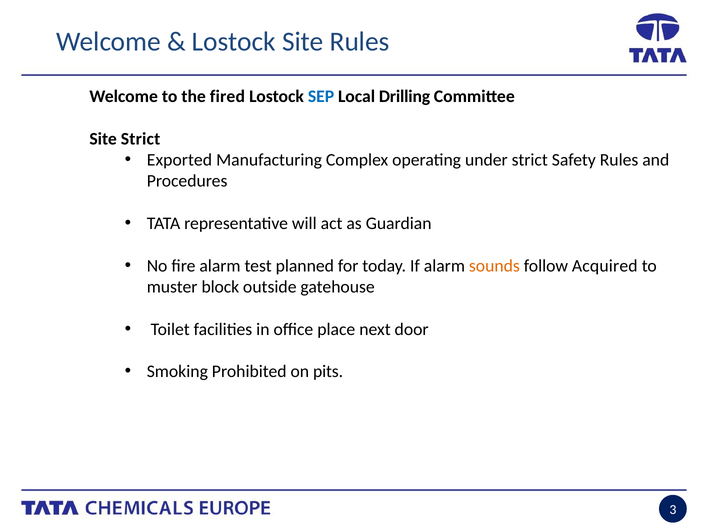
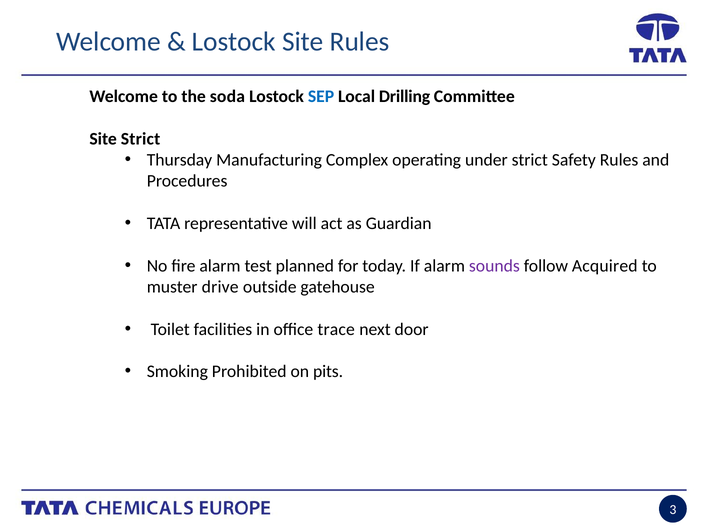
fired: fired -> soda
Exported: Exported -> Thursday
sounds colour: orange -> purple
block: block -> drive
place: place -> trace
